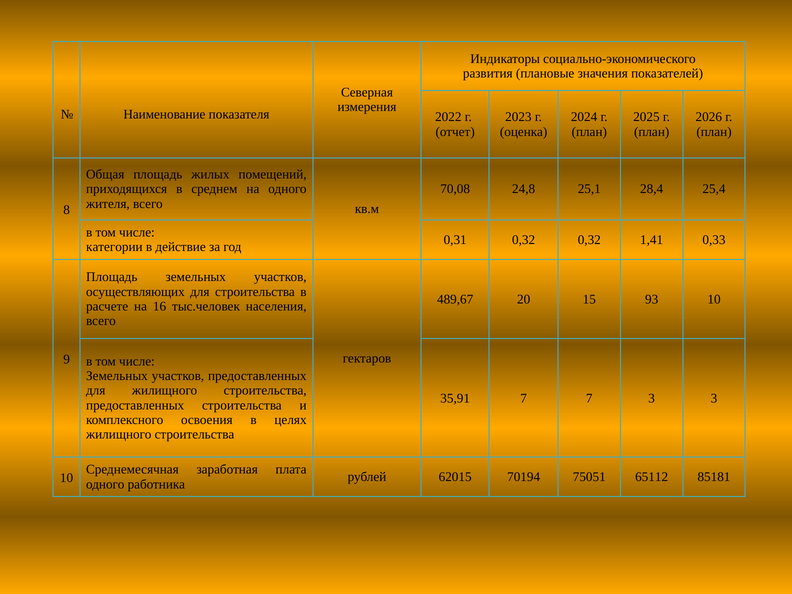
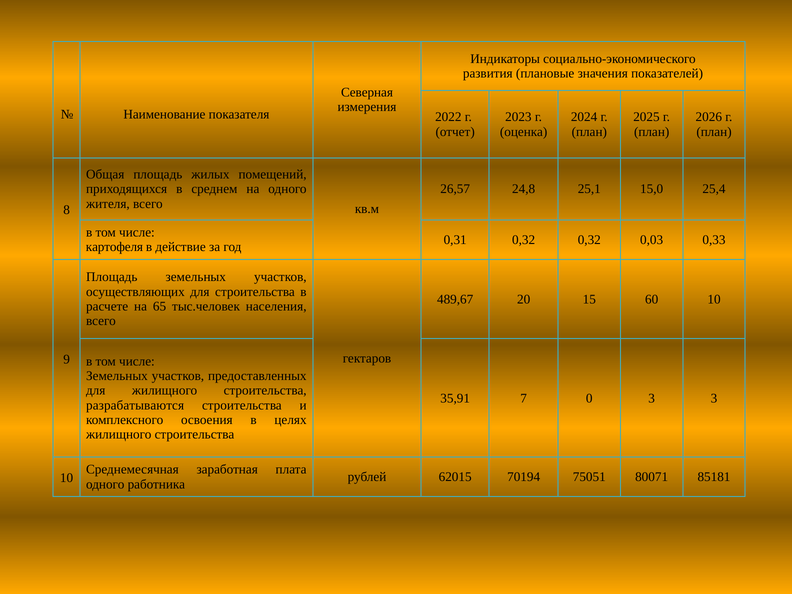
70,08: 70,08 -> 26,57
28,4: 28,4 -> 15,0
1,41: 1,41 -> 0,03
категории: категории -> картофеля
93: 93 -> 60
16: 16 -> 65
7 7: 7 -> 0
предоставленных at (135, 405): предоставленных -> разрабатываются
65112: 65112 -> 80071
